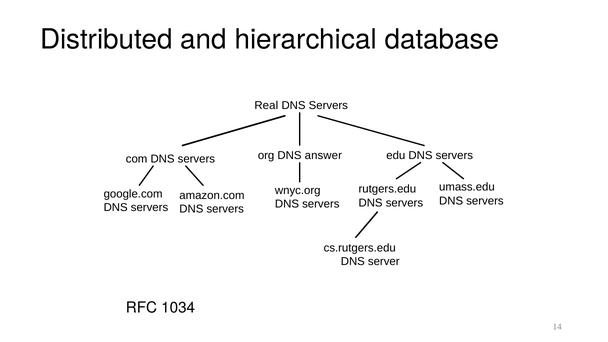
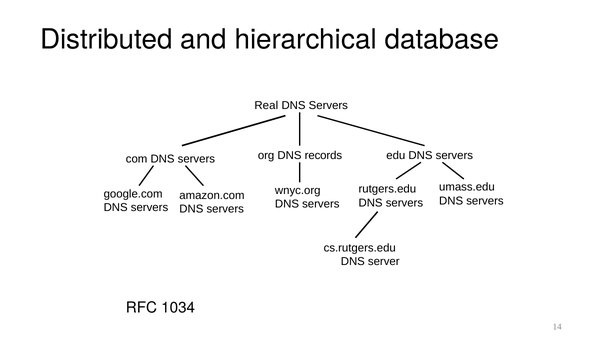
answer: answer -> records
